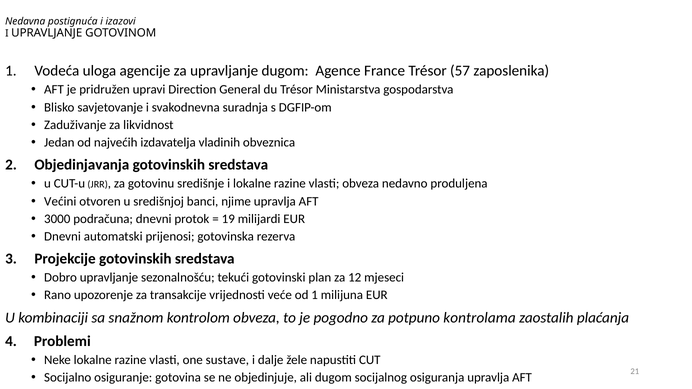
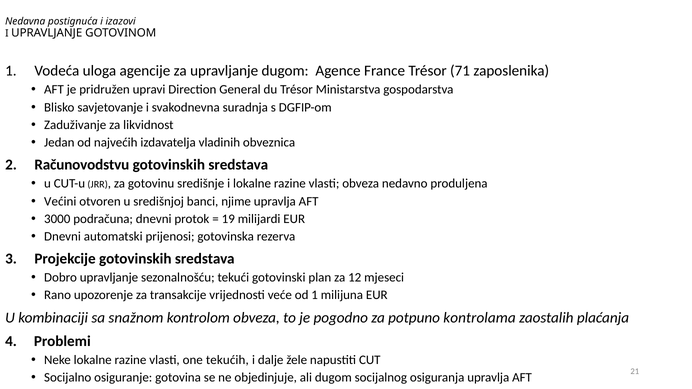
57: 57 -> 71
Objedinjavanja: Objedinjavanja -> Računovodstvu
sustave: sustave -> tekućih
